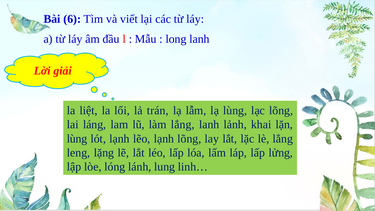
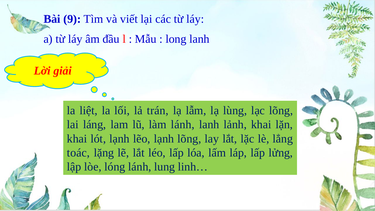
6: 6 -> 9
làm lắng: lắng -> lánh
lùng at (77, 139): lùng -> khai
leng: leng -> toác
